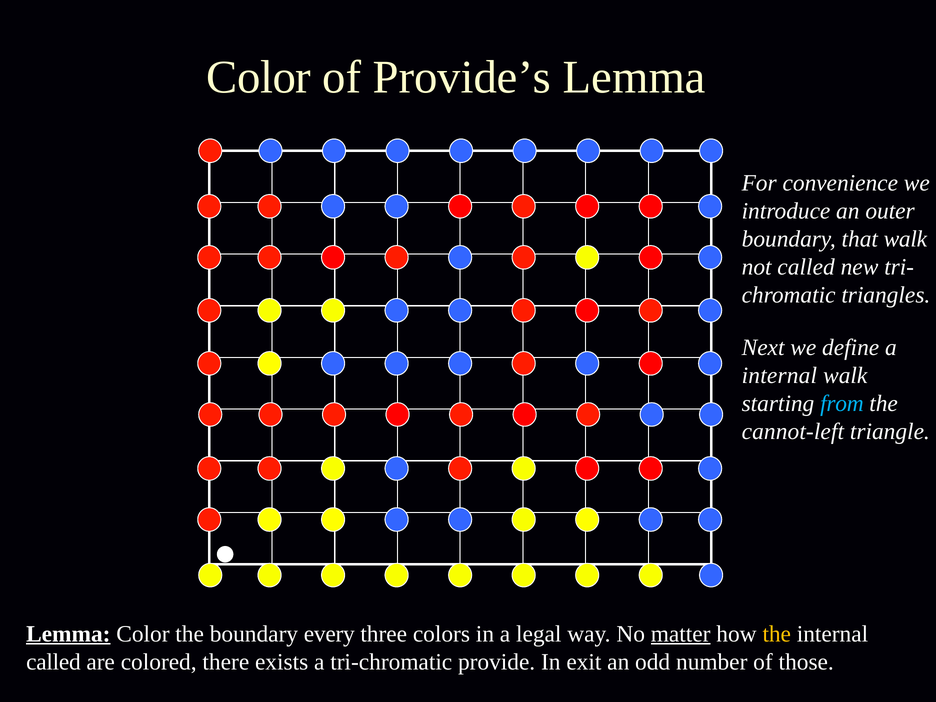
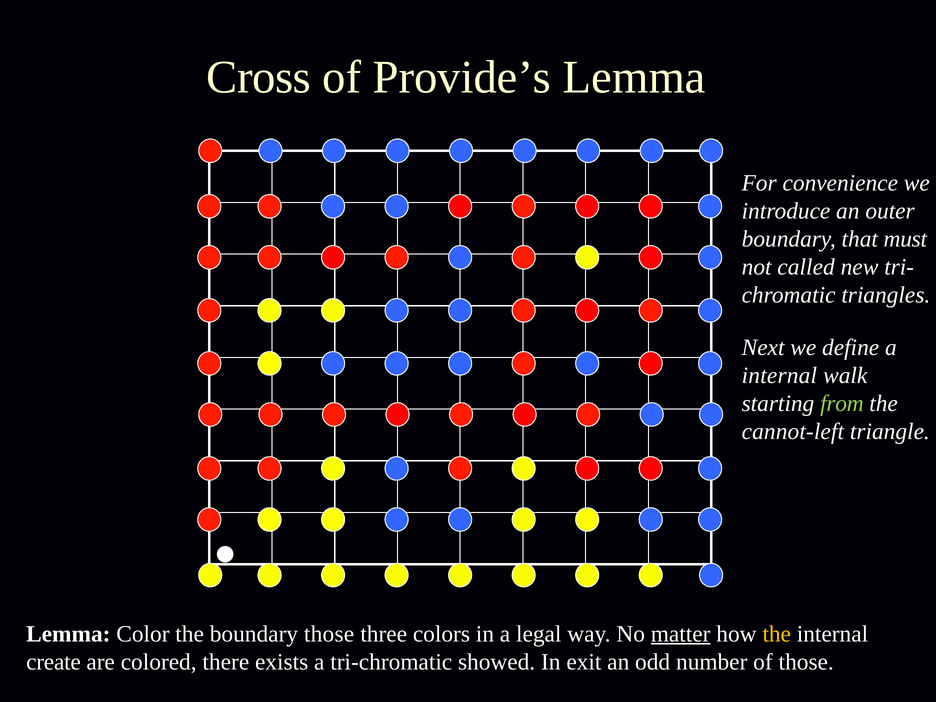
Color at (259, 77): Color -> Cross
that walk: walk -> must
from colour: light blue -> light green
Lemma at (68, 634) underline: present -> none
boundary every: every -> those
called at (53, 662): called -> create
provide: provide -> showed
